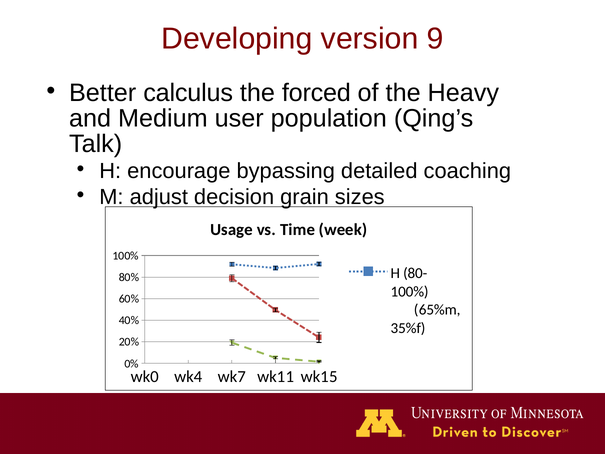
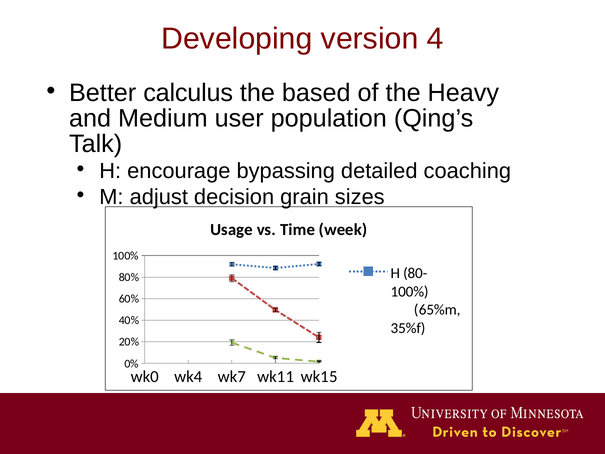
9: 9 -> 4
forced: forced -> based
